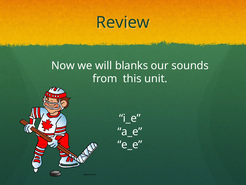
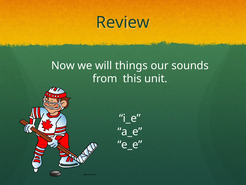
blanks: blanks -> things
